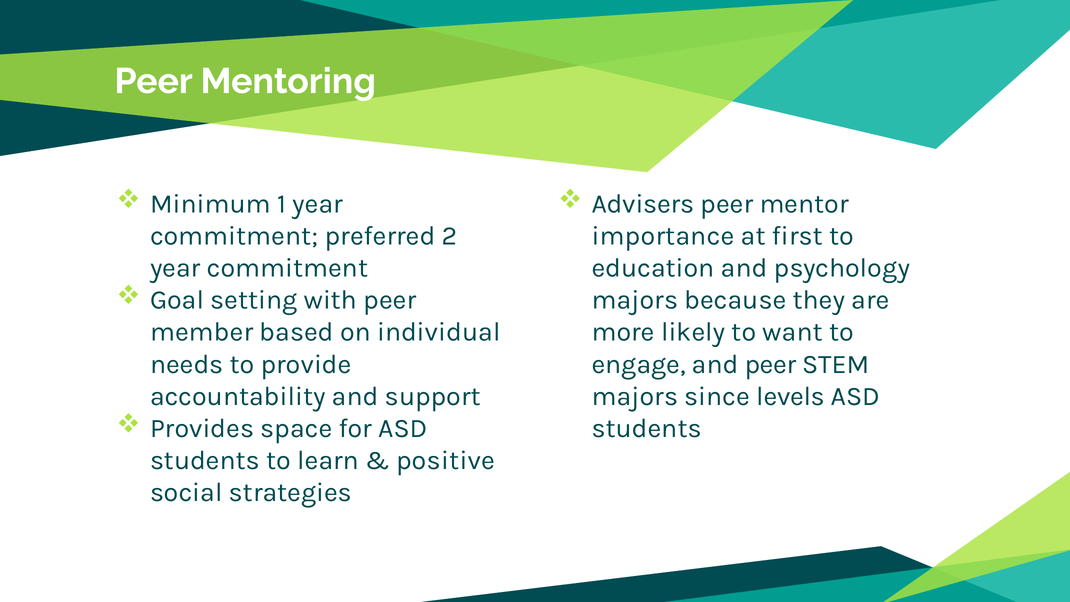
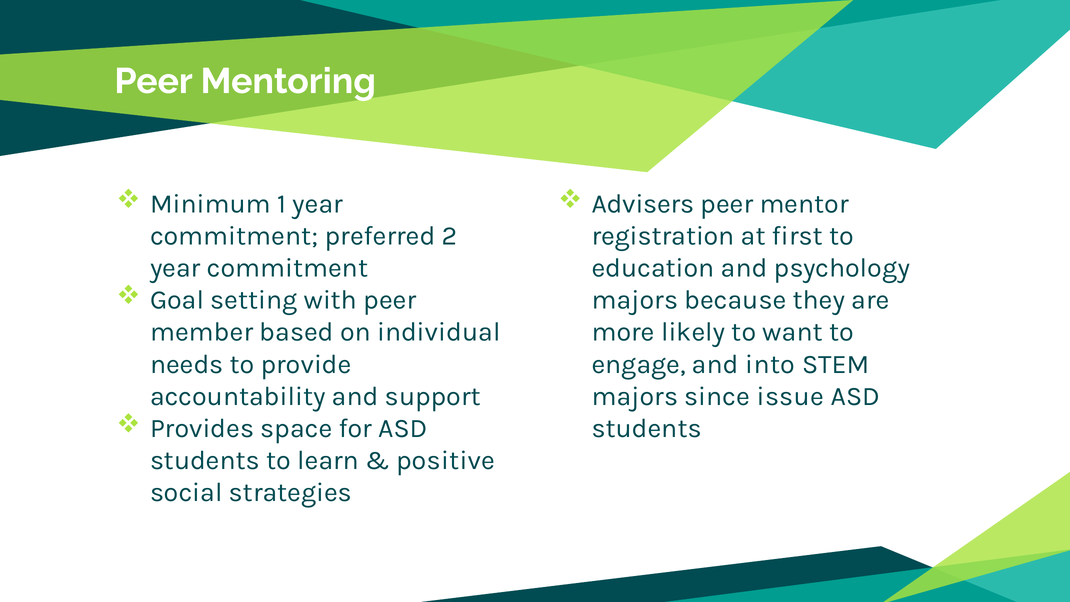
importance: importance -> registration
and peer: peer -> into
levels: levels -> issue
